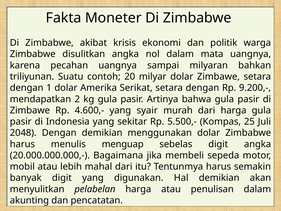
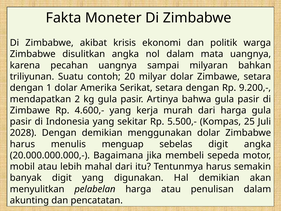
syair: syair -> kerja
2048: 2048 -> 2028
